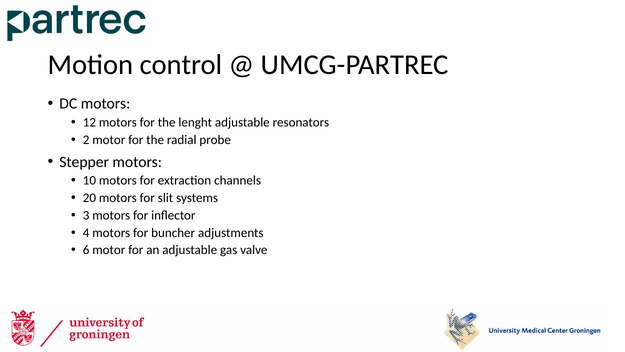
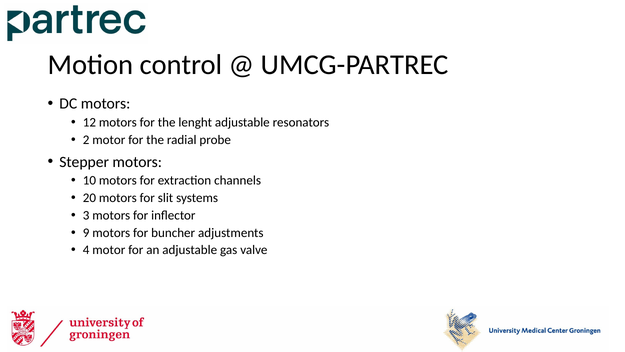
4: 4 -> 9
6: 6 -> 4
